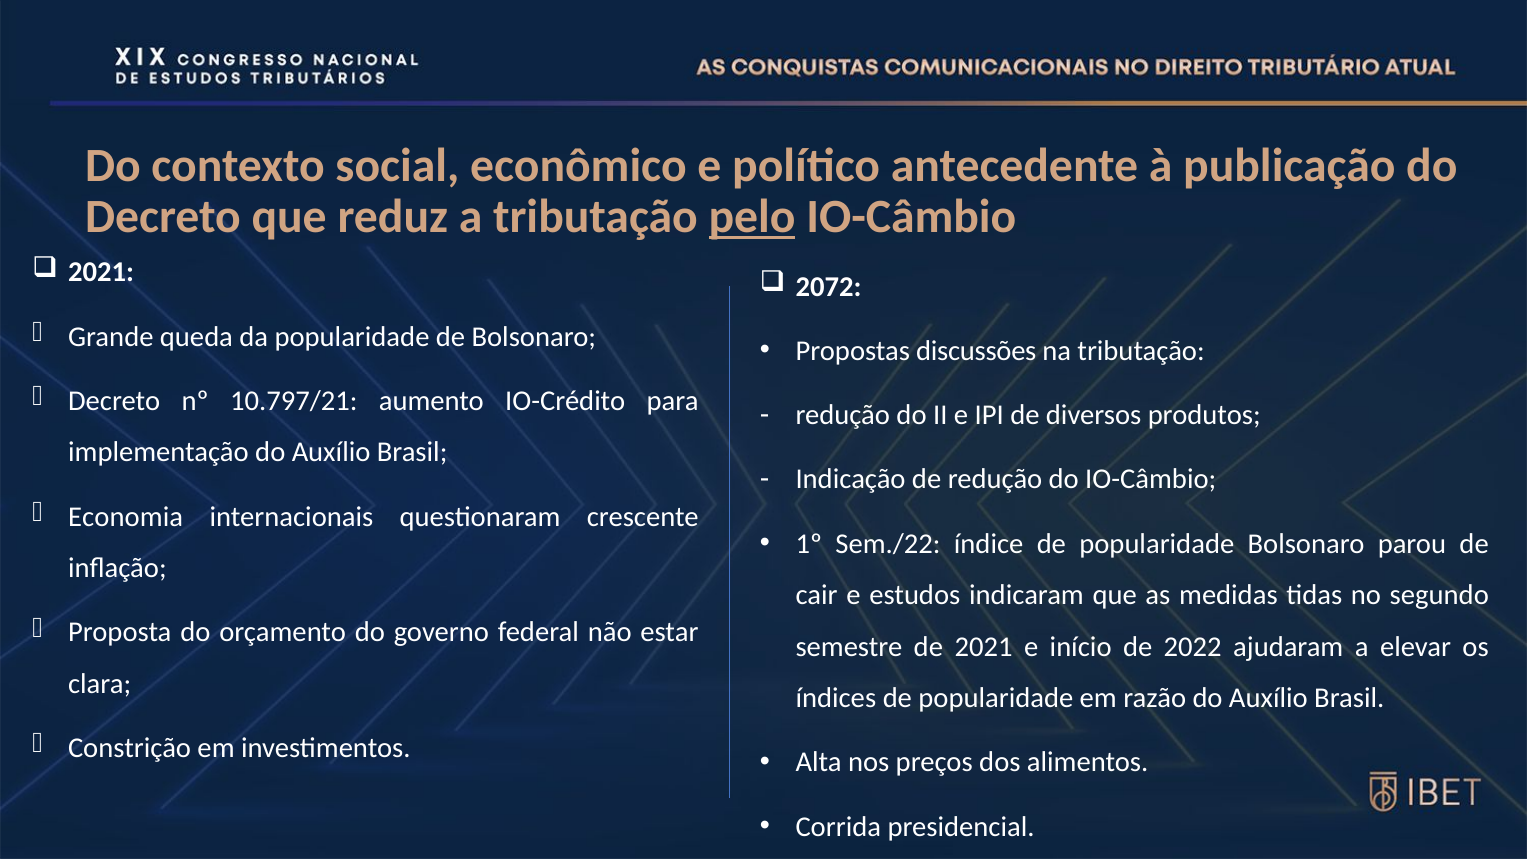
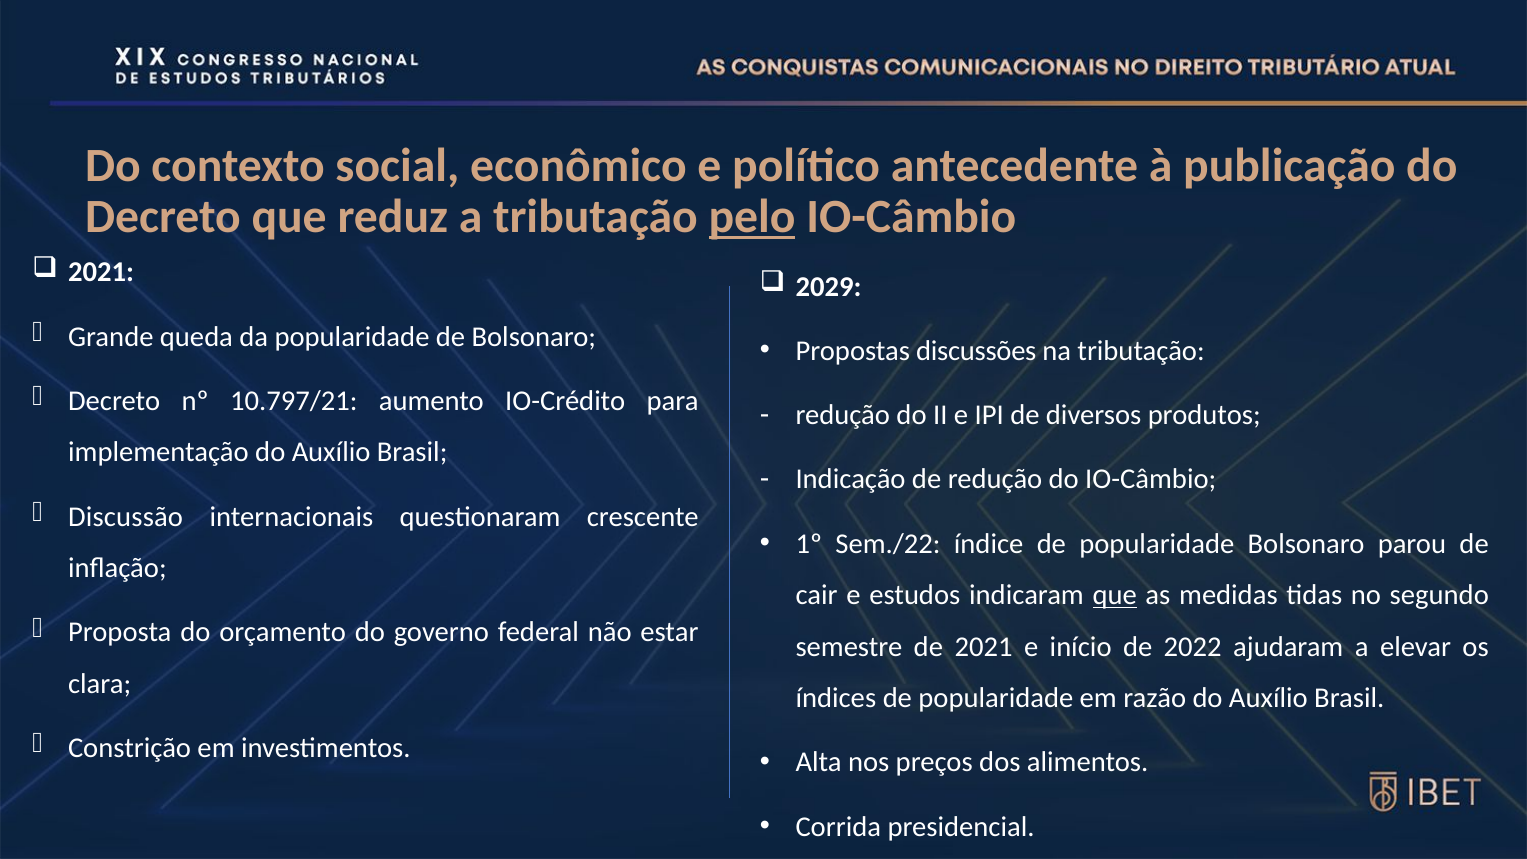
2072: 2072 -> 2029
Economia: Economia -> Discussão
que at (1115, 595) underline: none -> present
